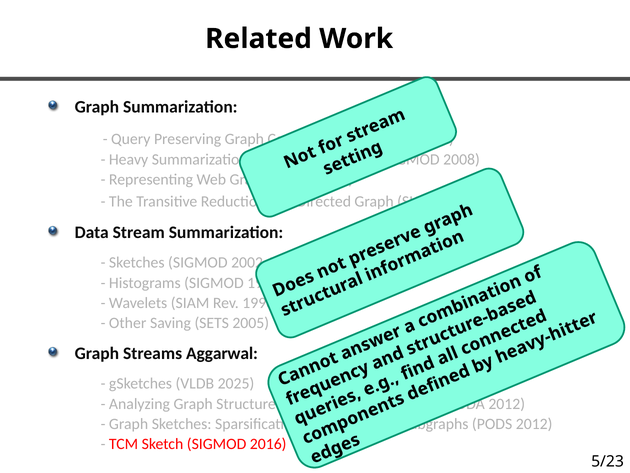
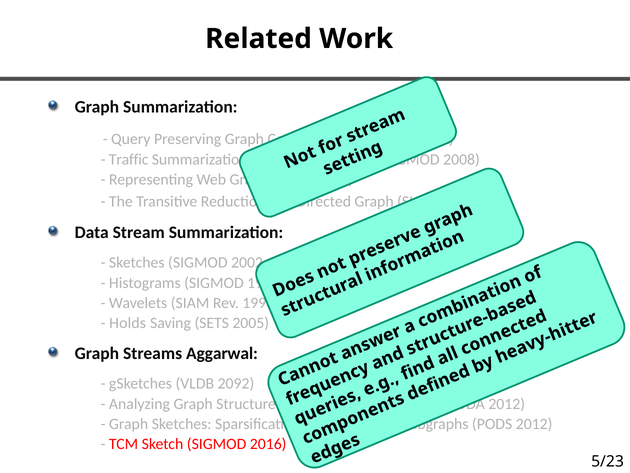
Heavy: Heavy -> Traffic
Other: Other -> Holds
2025: 2025 -> 2092
